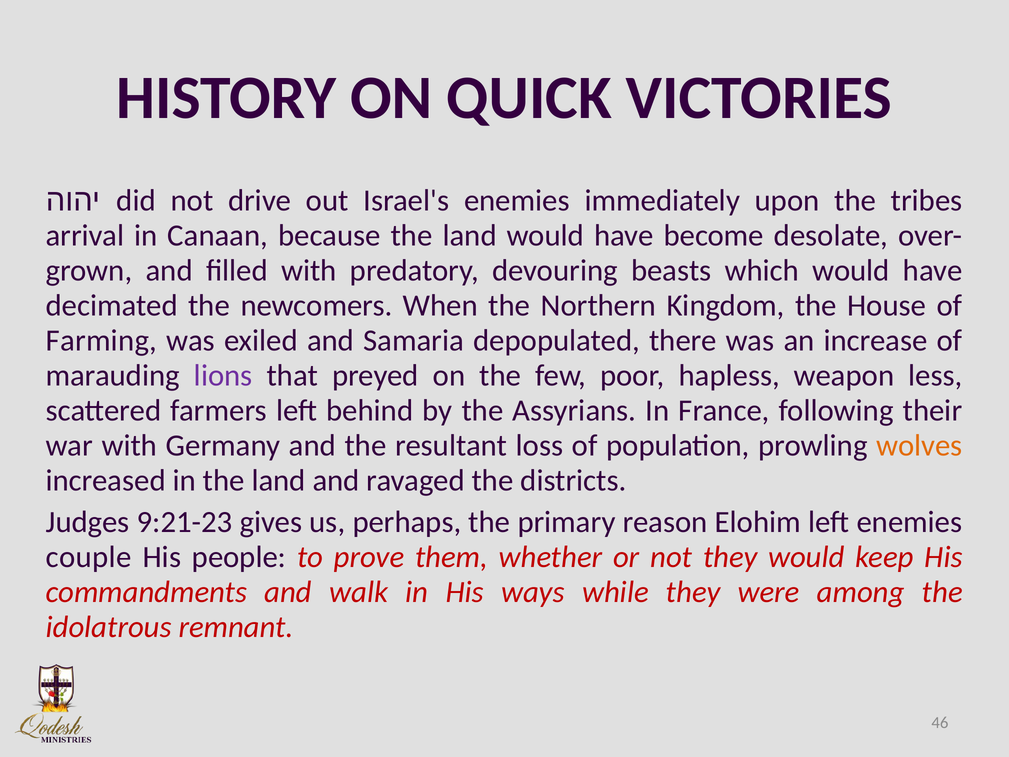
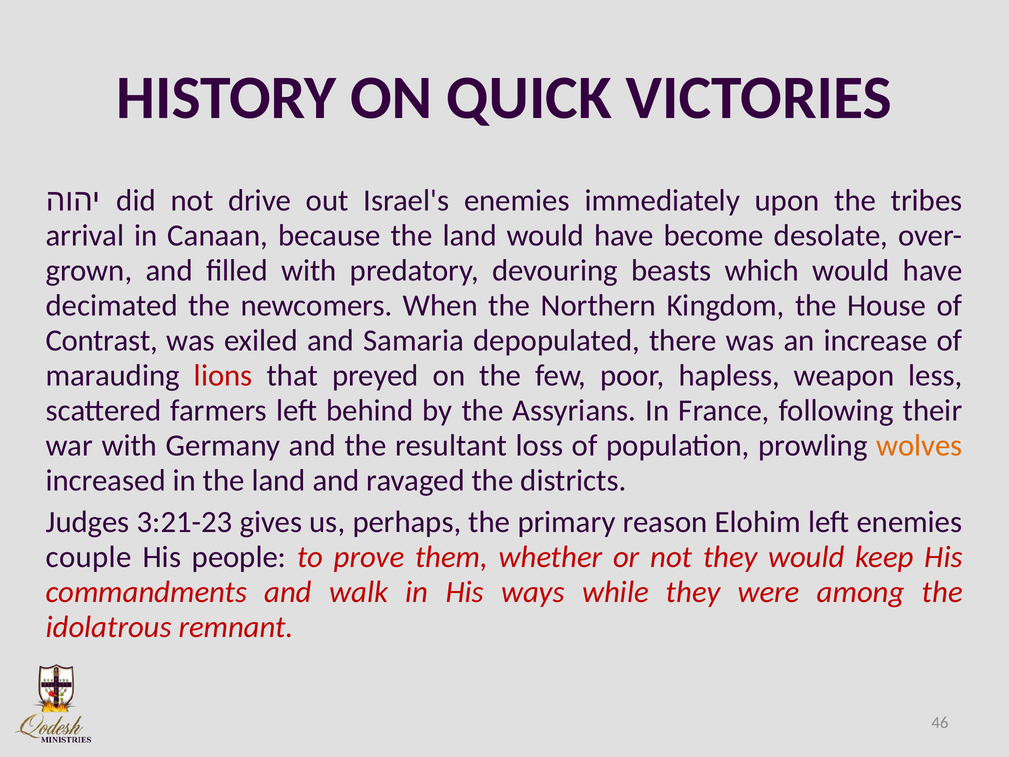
Farming: Farming -> Contrast
lions colour: purple -> red
9:21-23: 9:21-23 -> 3:21-23
